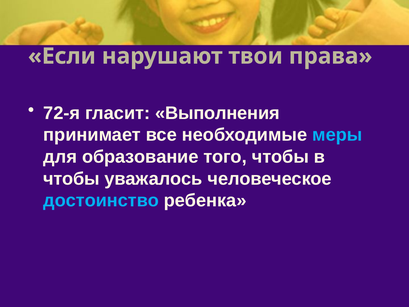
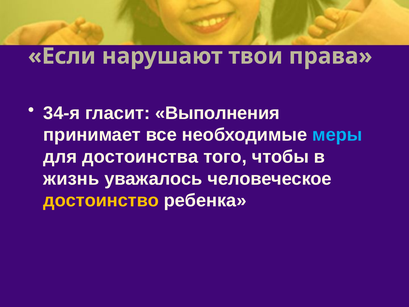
72-я: 72-я -> 34-я
образование: образование -> достоинства
чтобы at (71, 179): чтобы -> жизнь
достоинство colour: light blue -> yellow
